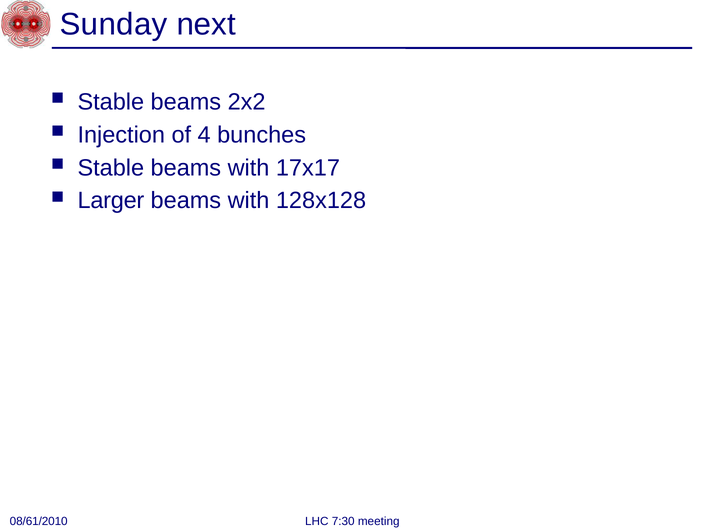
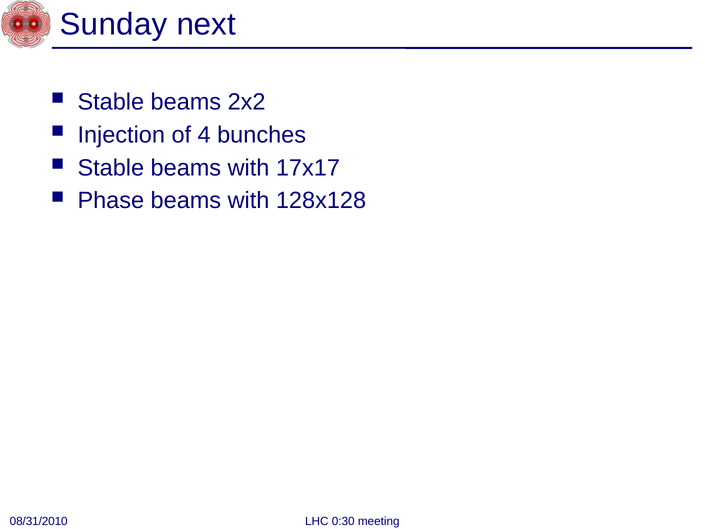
Larger: Larger -> Phase
08/61/2010: 08/61/2010 -> 08/31/2010
7:30: 7:30 -> 0:30
